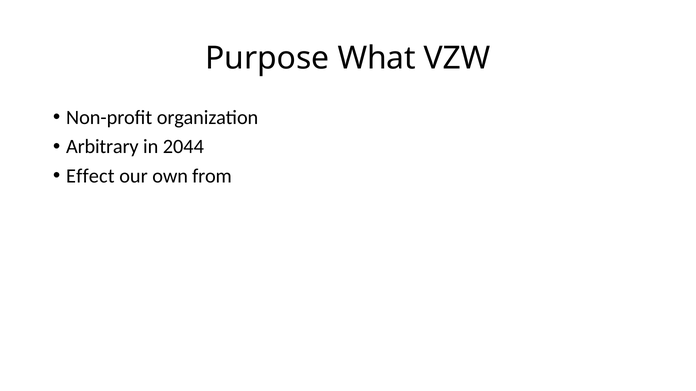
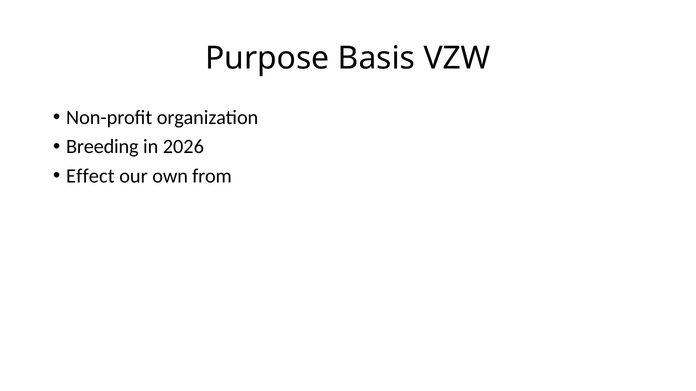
What: What -> Basis
Arbitrary: Arbitrary -> Breeding
2044: 2044 -> 2026
